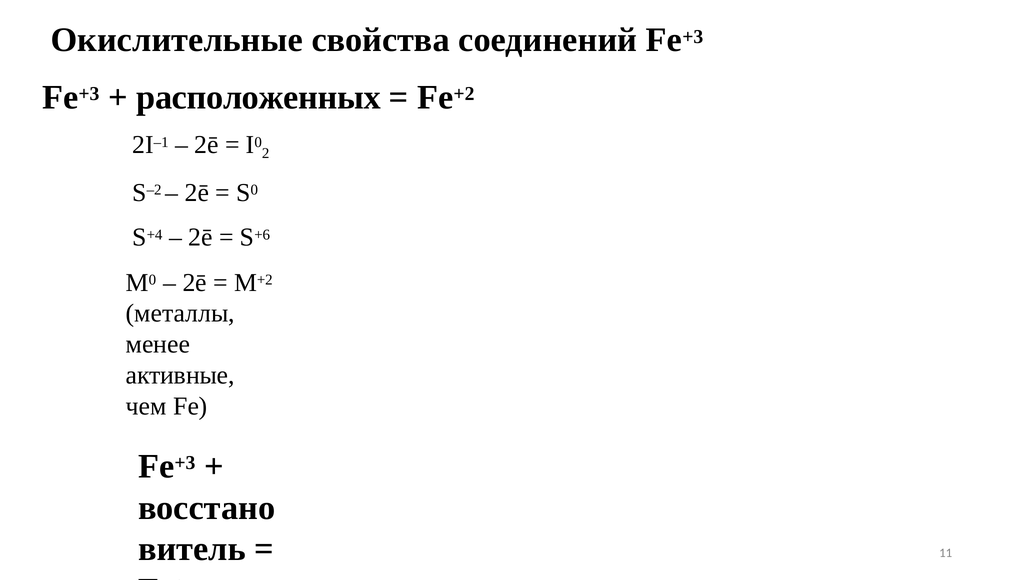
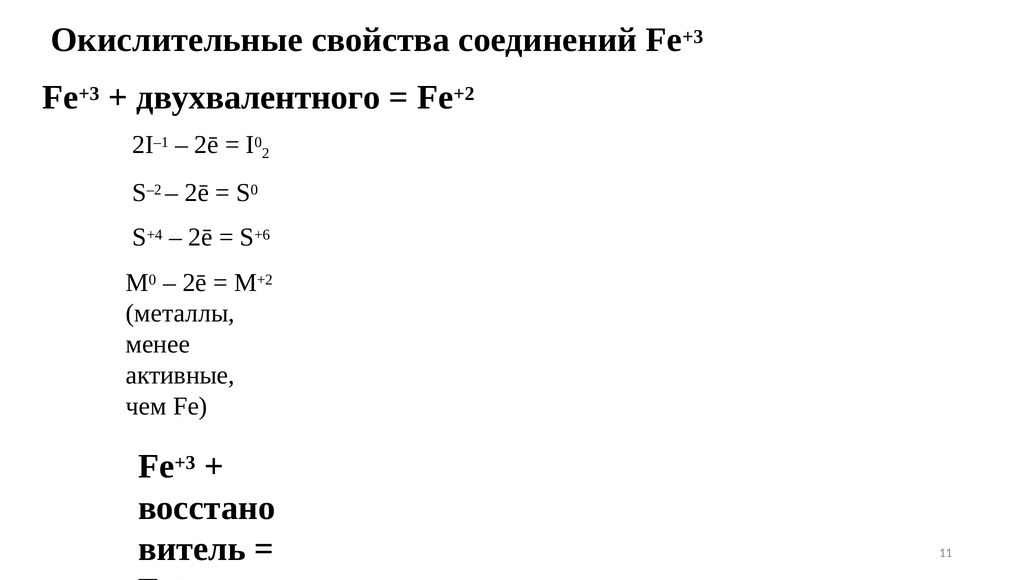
расположенных: расположенных -> двухвалентного
